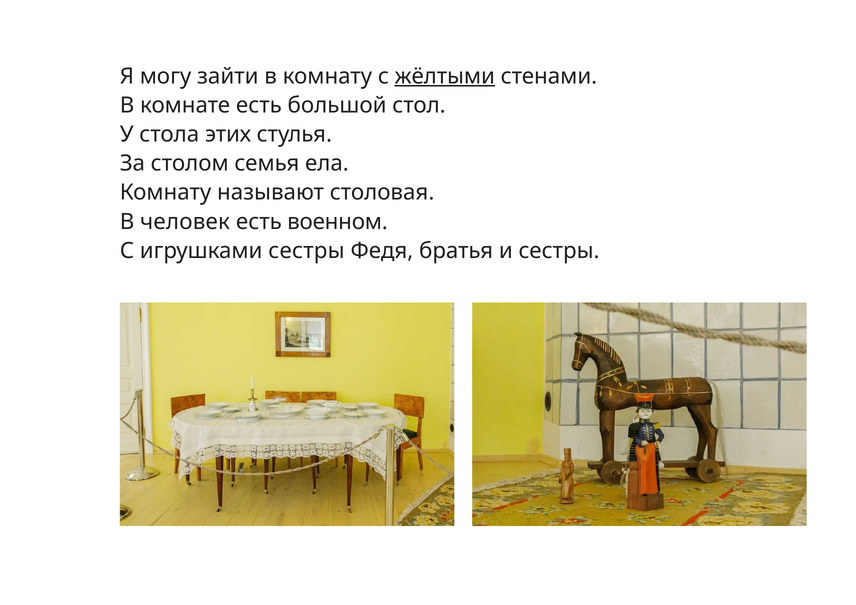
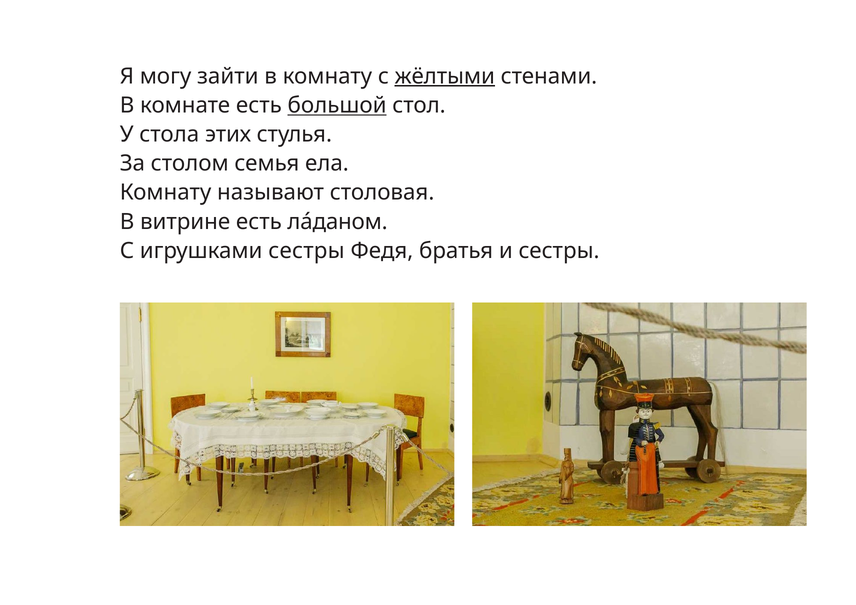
большой underline: none -> present
человек: человек -> витрине
военном: военном -> лáданом
